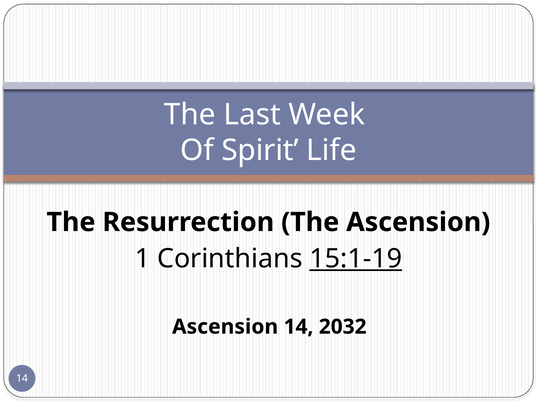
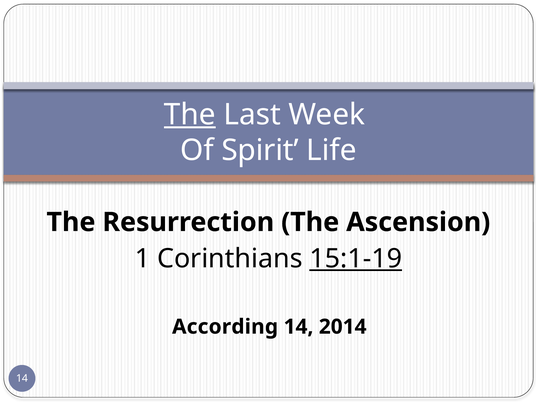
The at (190, 114) underline: none -> present
Ascension at (225, 327): Ascension -> According
2032: 2032 -> 2014
